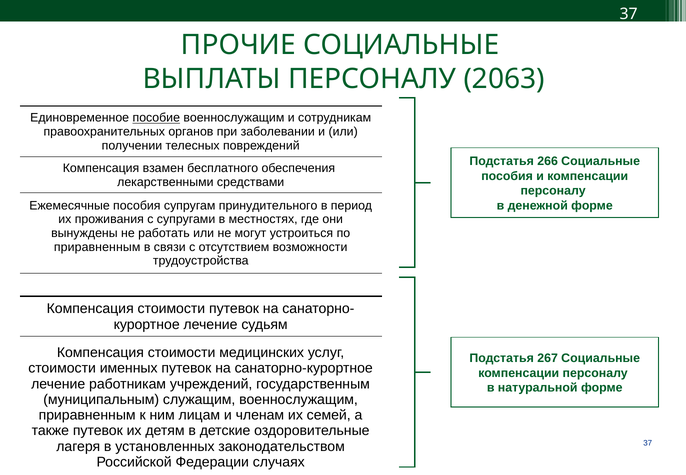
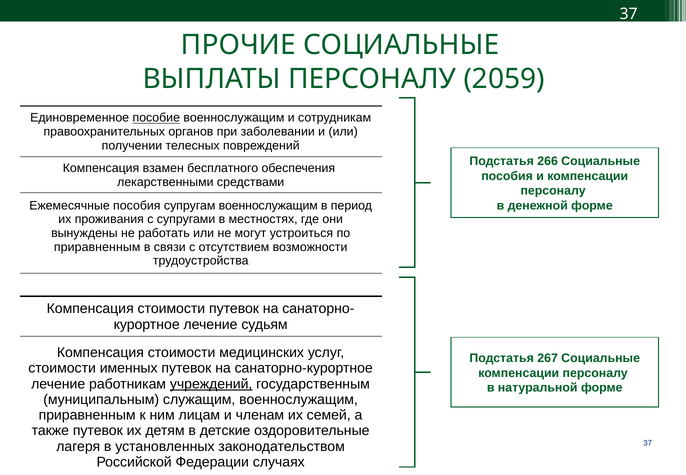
2063: 2063 -> 2059
супругам принудительного: принудительного -> военнослужащим
учреждений underline: none -> present
